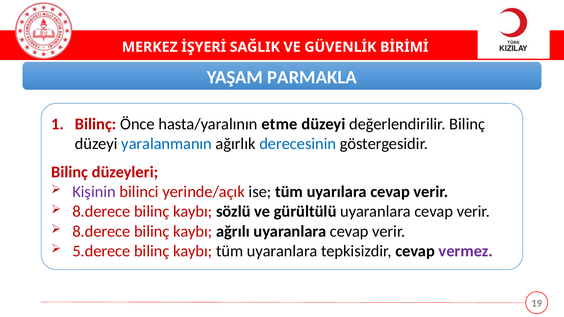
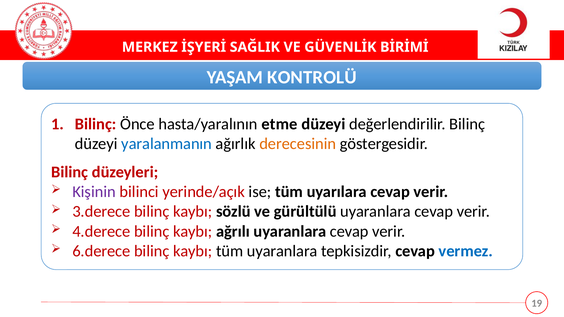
PARMAKLA: PARMAKLA -> KONTROLÜ
derecesinin colour: blue -> orange
8.derece at (101, 212): 8.derece -> 3.derece
8.derece at (101, 231): 8.derece -> 4.derece
5.derece: 5.derece -> 6.derece
vermez colour: purple -> blue
